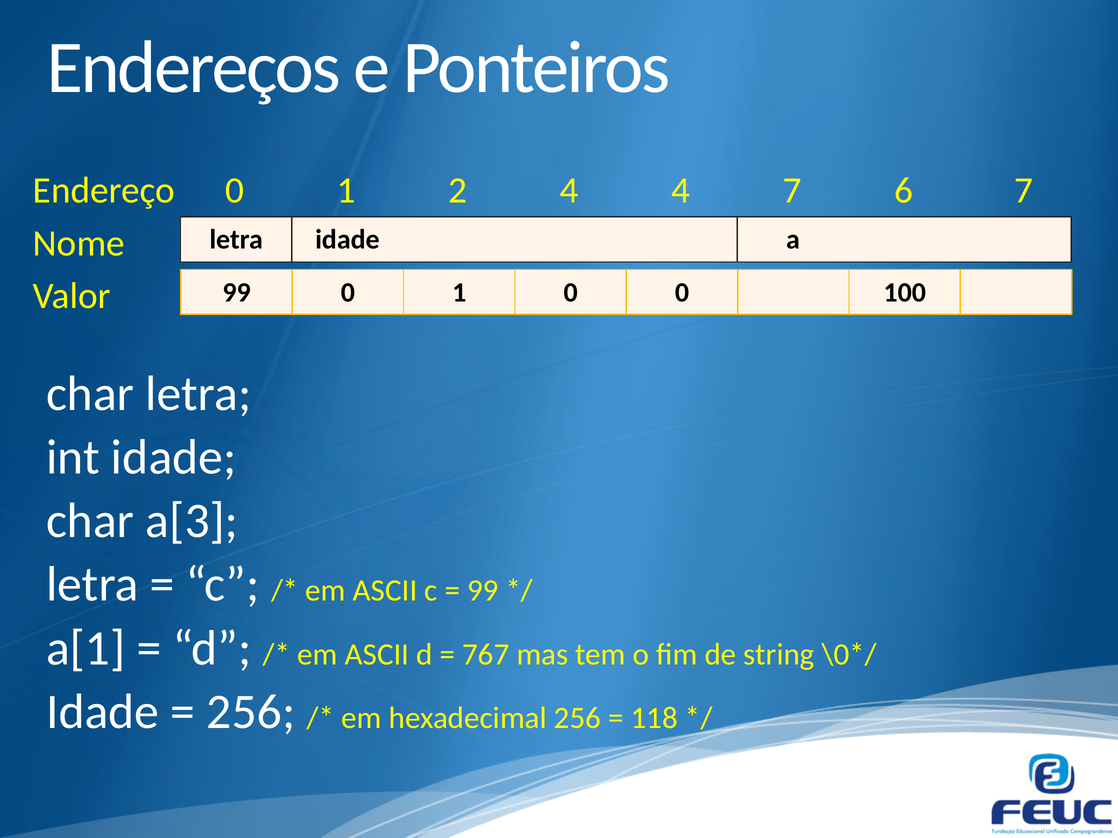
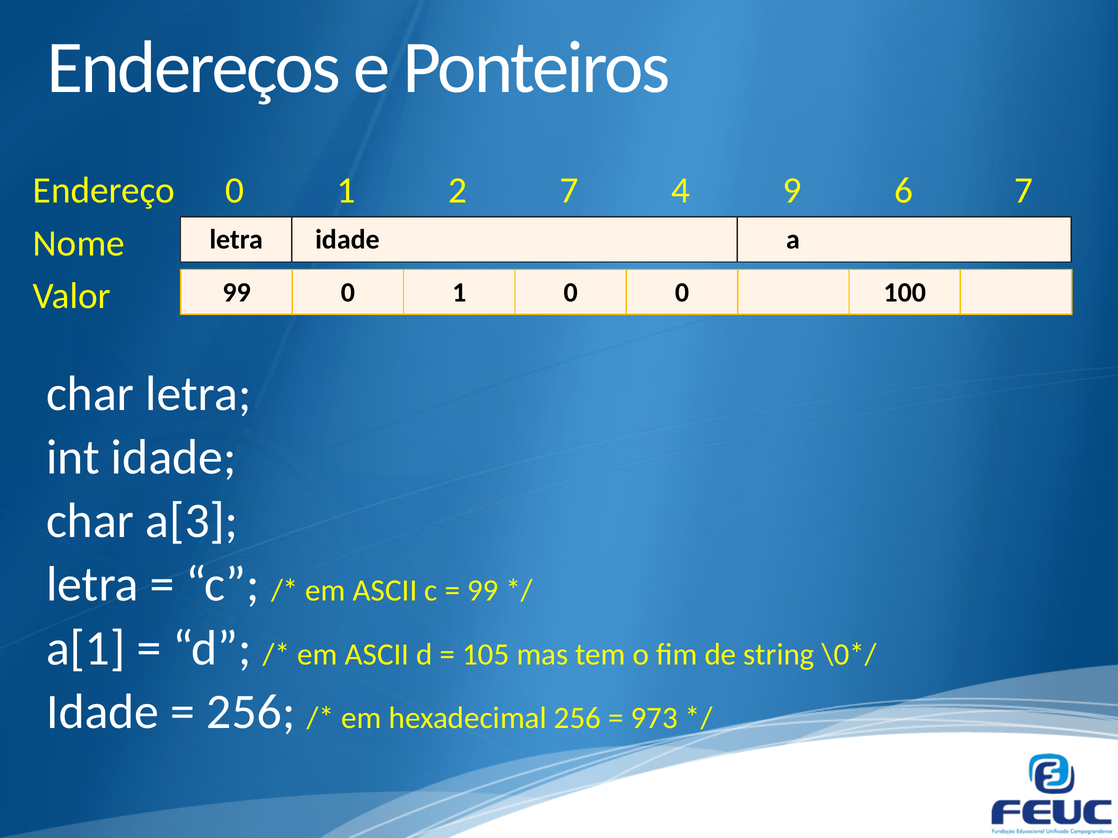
2 4: 4 -> 7
4 7: 7 -> 9
767: 767 -> 105
118: 118 -> 973
